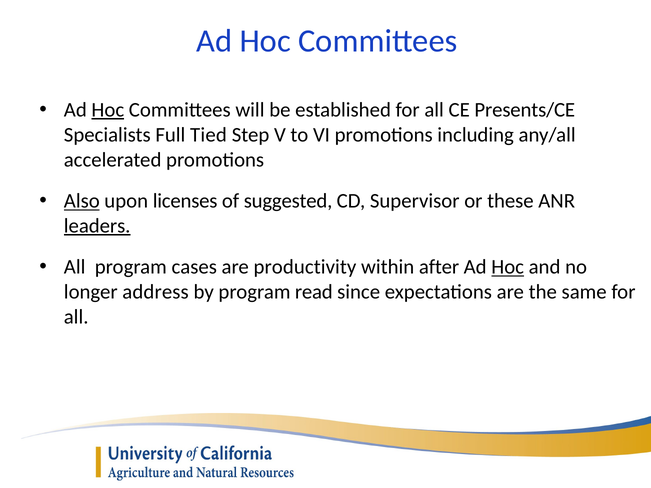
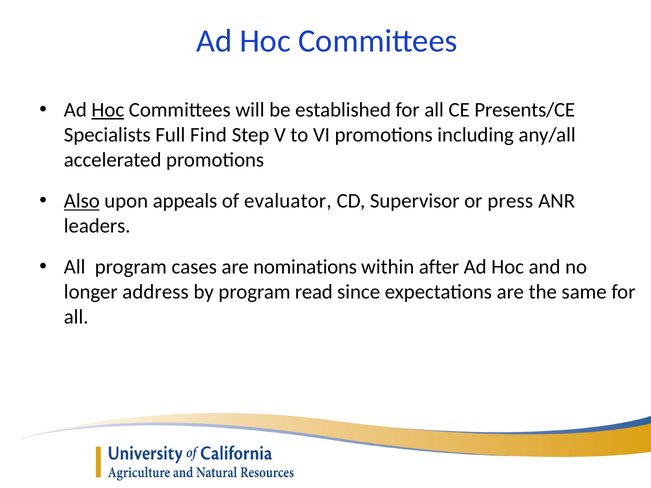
Tied: Tied -> Find
licenses: licenses -> appeals
suggested: suggested -> evaluator
these: these -> press
leaders underline: present -> none
productivity: productivity -> nominations
Hoc at (508, 267) underline: present -> none
